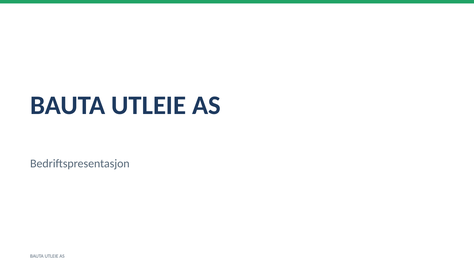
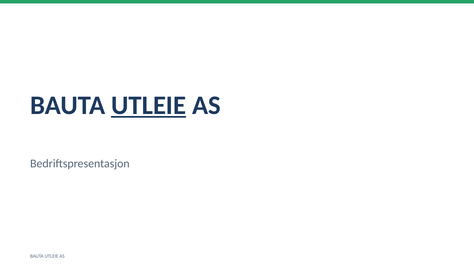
UTLEIE at (149, 105) underline: none -> present
